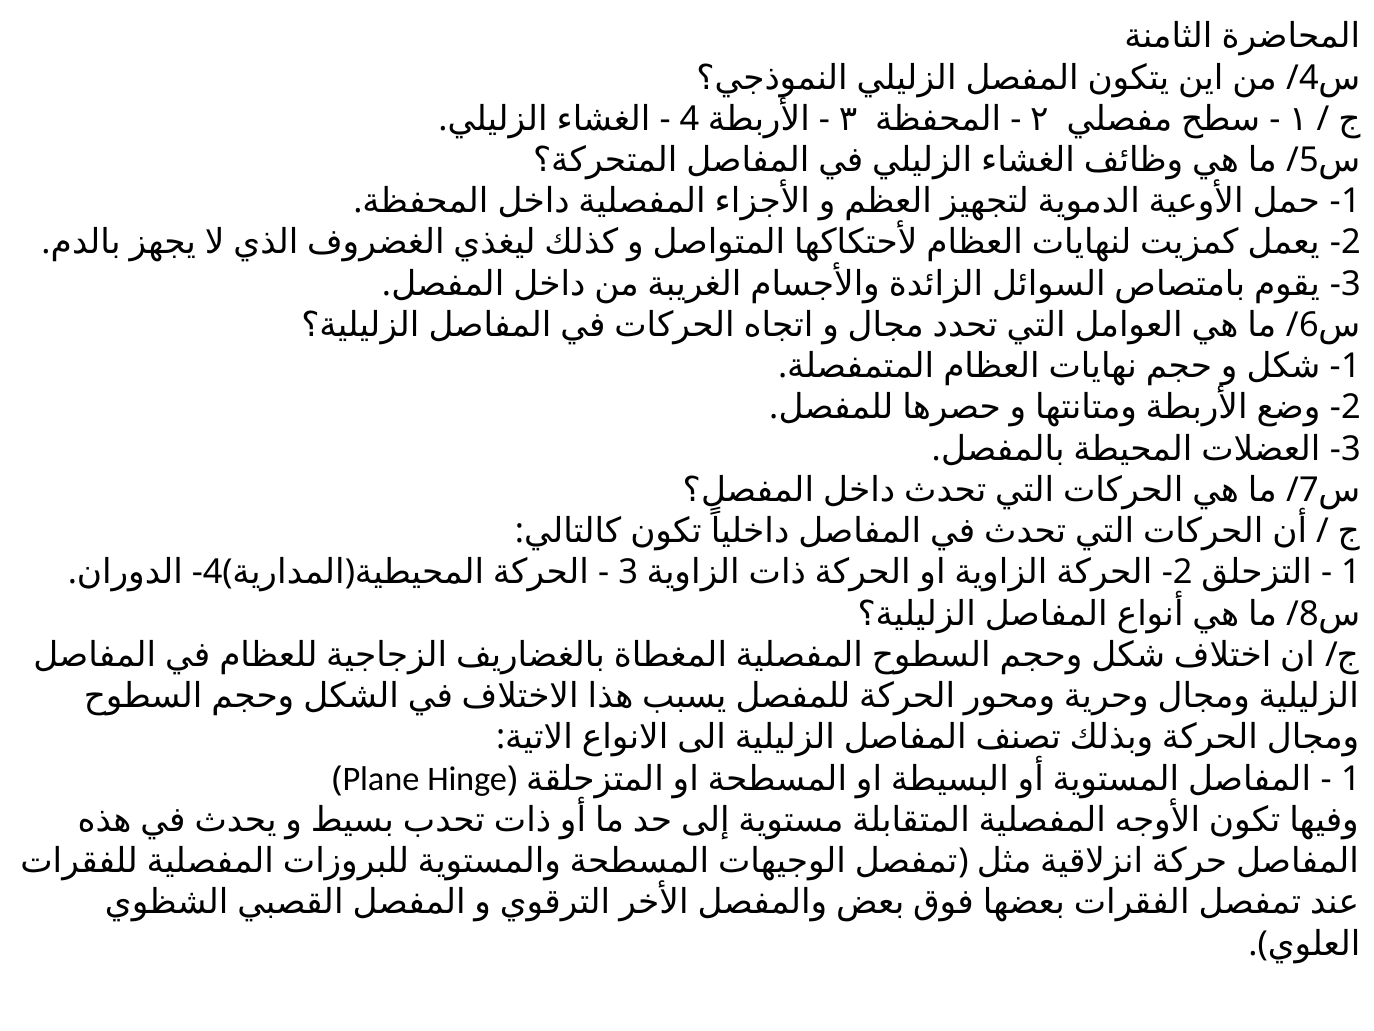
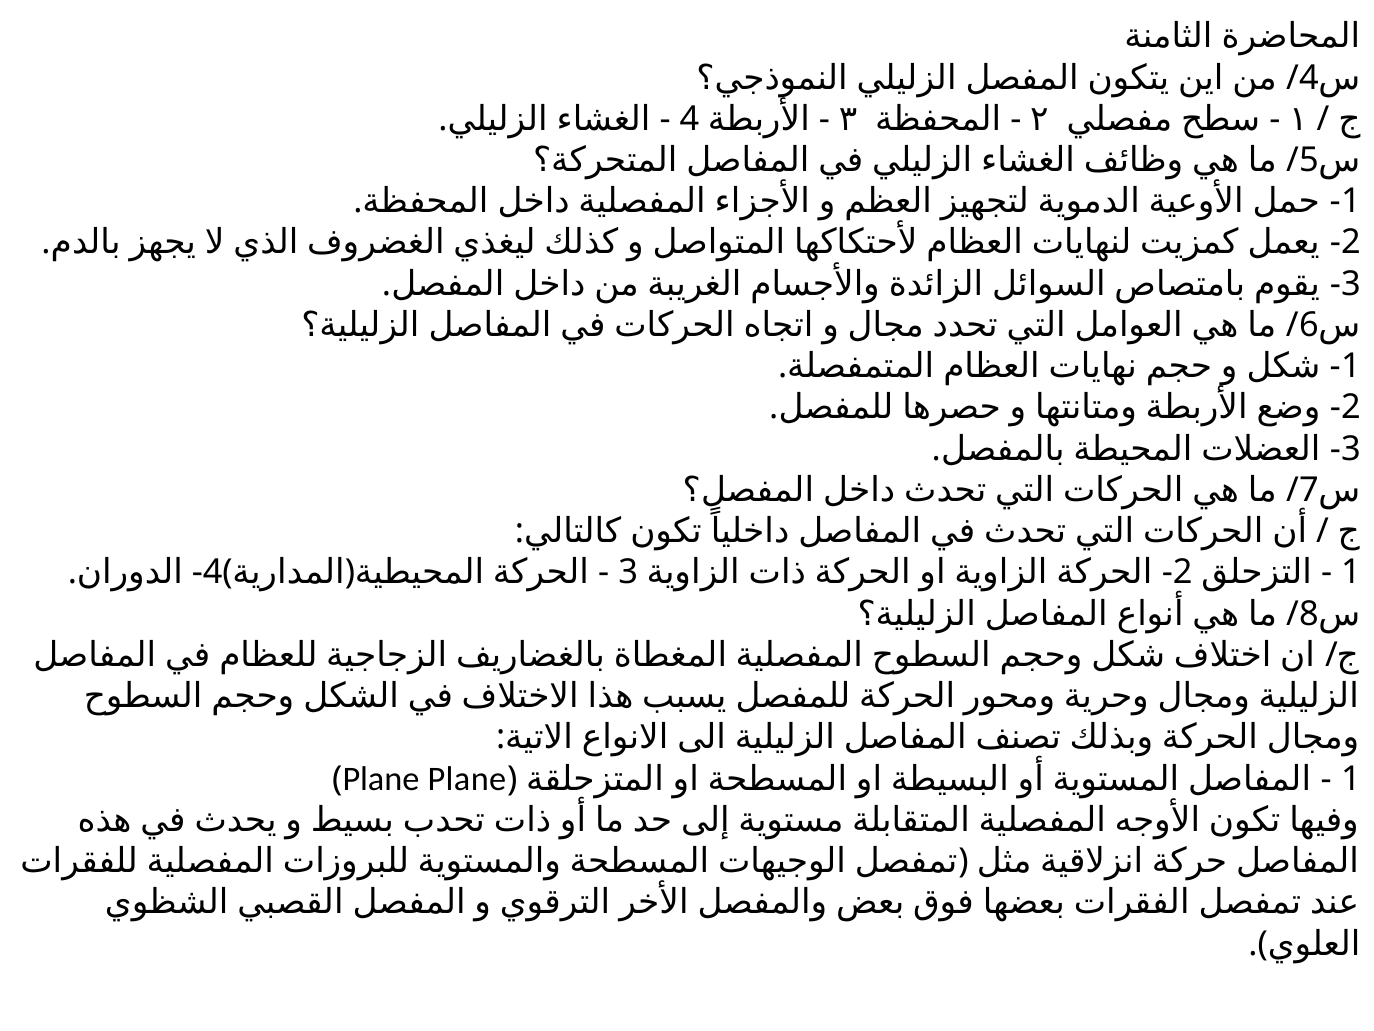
Plane Hinge: Hinge -> Plane
